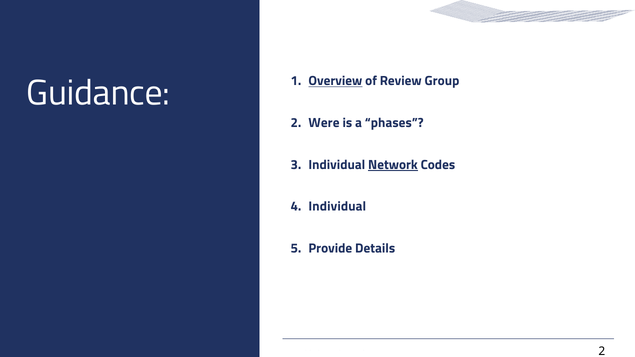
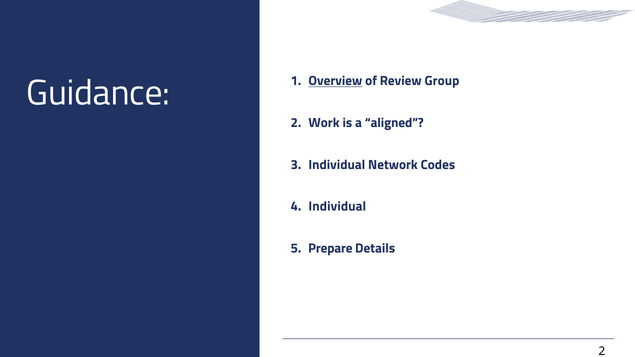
Were: Were -> Work
phases: phases -> aligned
Network underline: present -> none
Provide: Provide -> Prepare
